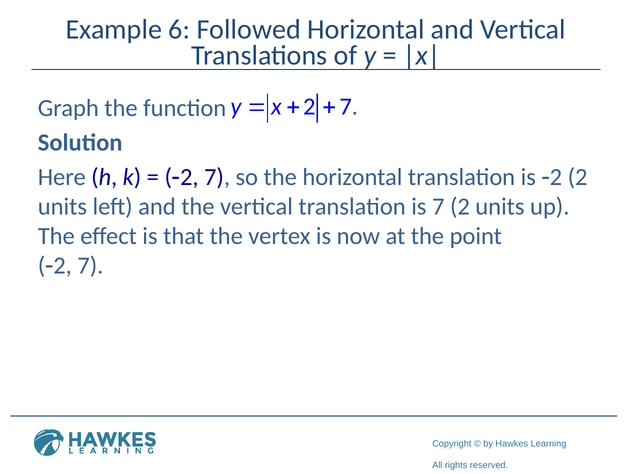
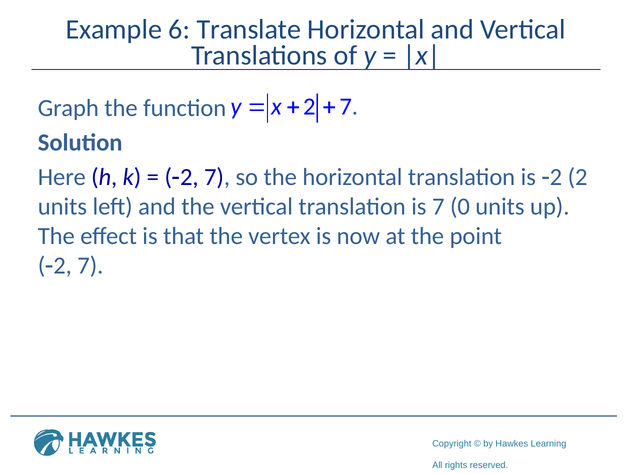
Followed: Followed -> Translate
7 2: 2 -> 0
